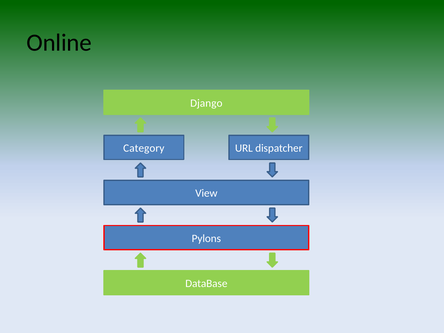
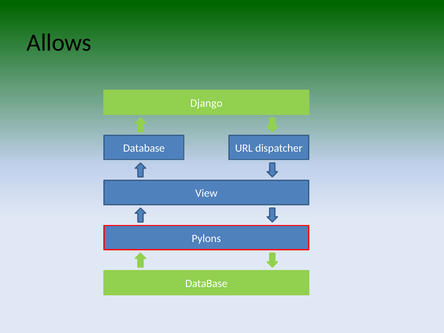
Online: Online -> Allows
Category at (144, 148): Category -> Database
